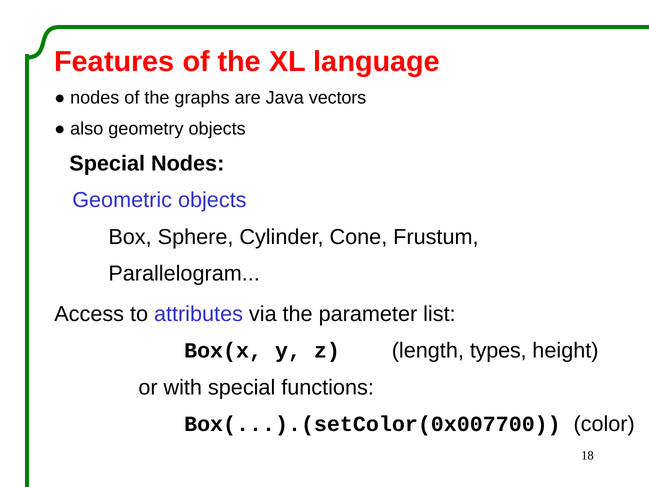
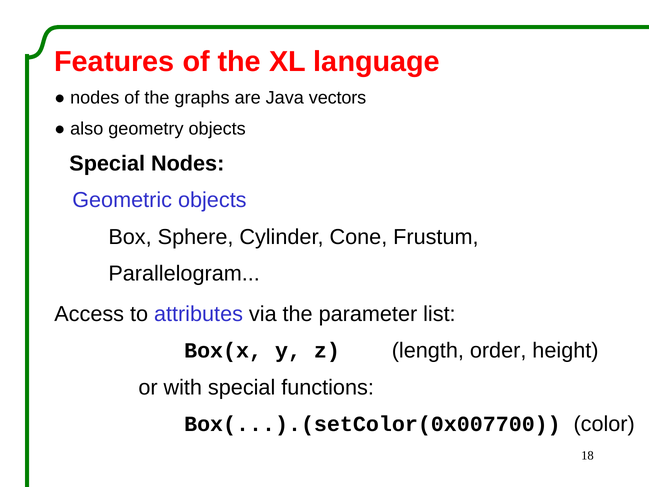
types: types -> order
